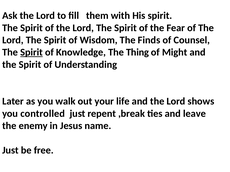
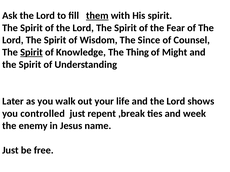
them underline: none -> present
Finds: Finds -> Since
leave: leave -> week
